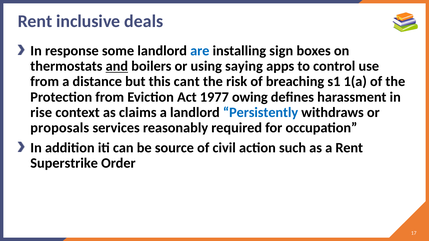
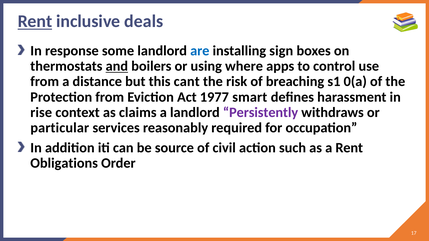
Rent at (35, 21) underline: none -> present
saying: saying -> where
1(a: 1(a -> 0(a
owing: owing -> smart
Persistently colour: blue -> purple
proposals: proposals -> particular
Superstrike: Superstrike -> Obligations
